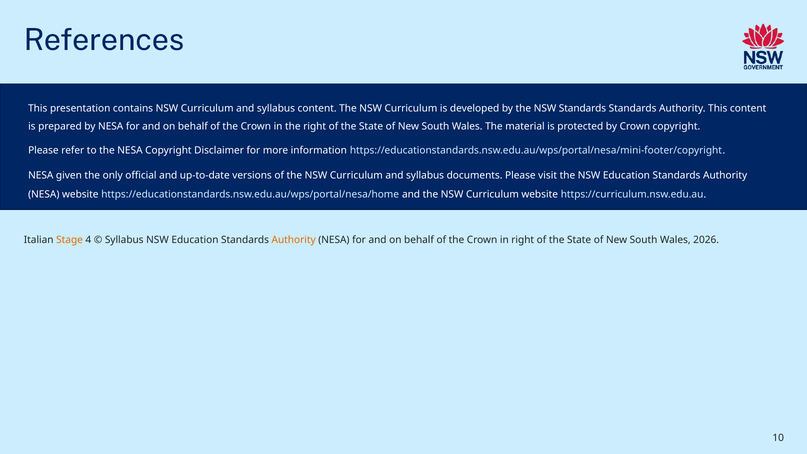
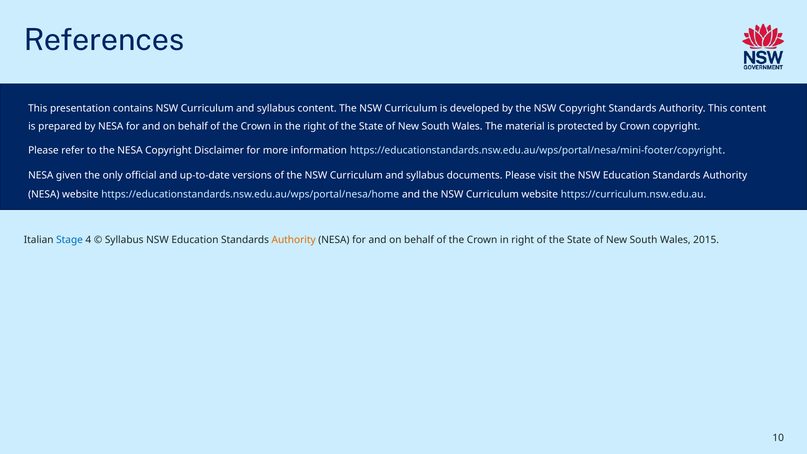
NSW Standards: Standards -> Copyright
Stage colour: orange -> blue
2026: 2026 -> 2015
